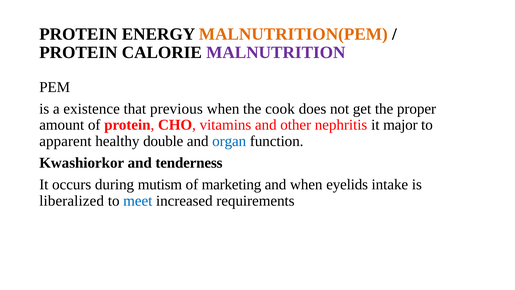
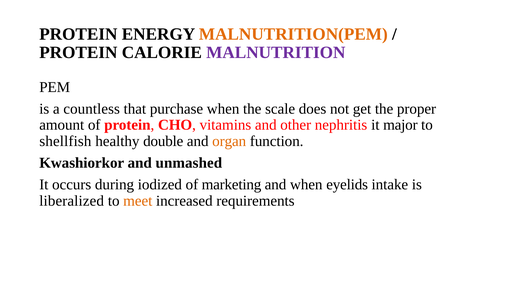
existence: existence -> countless
previous: previous -> purchase
cook: cook -> scale
apparent: apparent -> shellfish
organ colour: blue -> orange
tenderness: tenderness -> unmashed
mutism: mutism -> iodized
meet colour: blue -> orange
